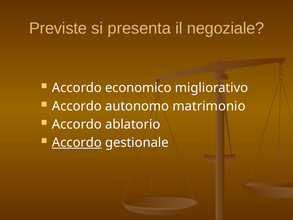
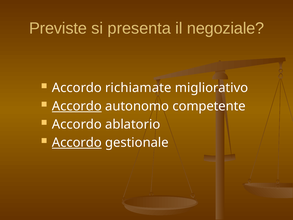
economico: economico -> richiamate
Accordo at (77, 106) underline: none -> present
matrimonio: matrimonio -> competente
